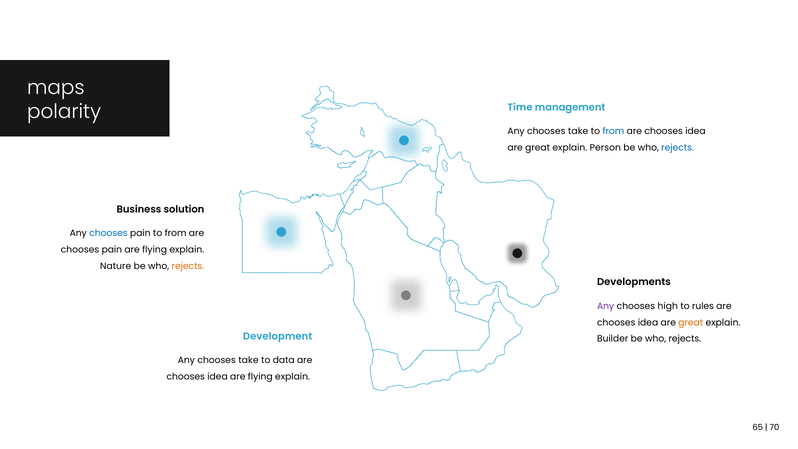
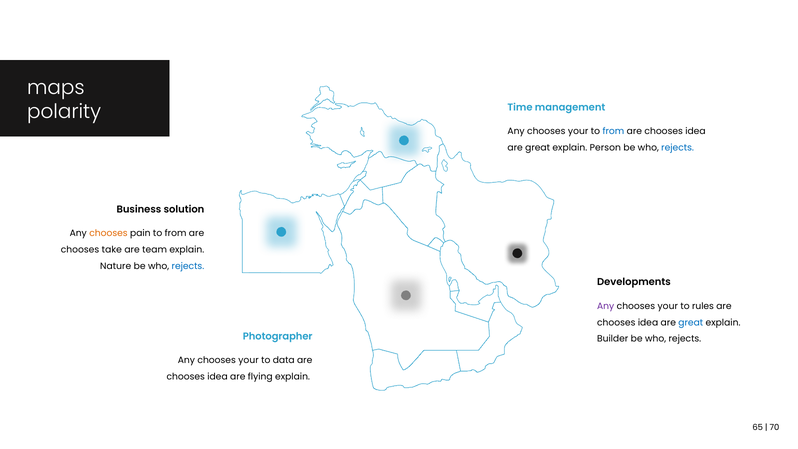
take at (578, 131): take -> your
chooses at (108, 233) colour: blue -> orange
pain at (112, 250): pain -> take
flying at (155, 250): flying -> team
rejects at (188, 266) colour: orange -> blue
high at (668, 306): high -> your
great at (691, 322) colour: orange -> blue
Development: Development -> Photographer
take at (248, 360): take -> your
